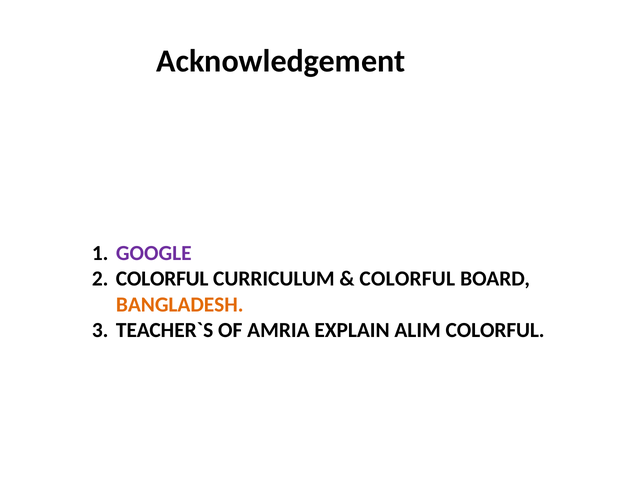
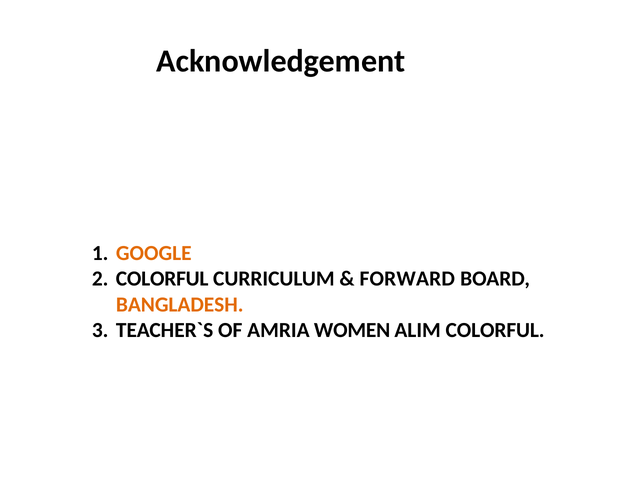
GOOGLE colour: purple -> orange
COLORFUL at (407, 279): COLORFUL -> FORWARD
EXPLAIN: EXPLAIN -> WOMEN
